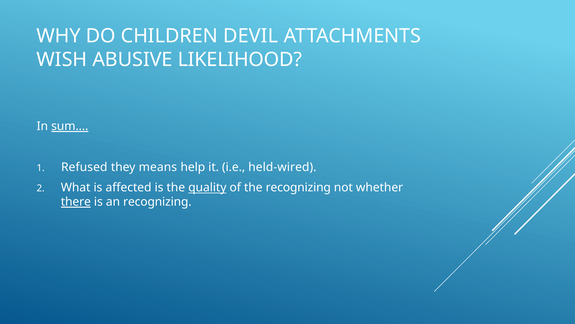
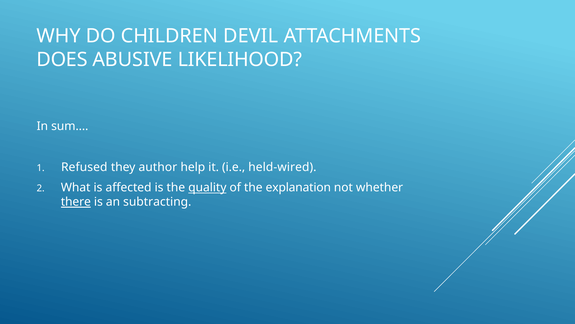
WISH: WISH -> DOES
sum underline: present -> none
means: means -> author
the recognizing: recognizing -> explanation
an recognizing: recognizing -> subtracting
